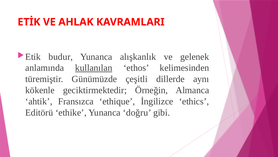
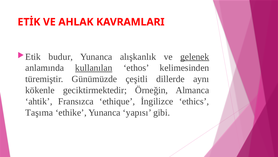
gelenek underline: none -> present
Editörü: Editörü -> Taşıma
doğru: doğru -> yapısı
